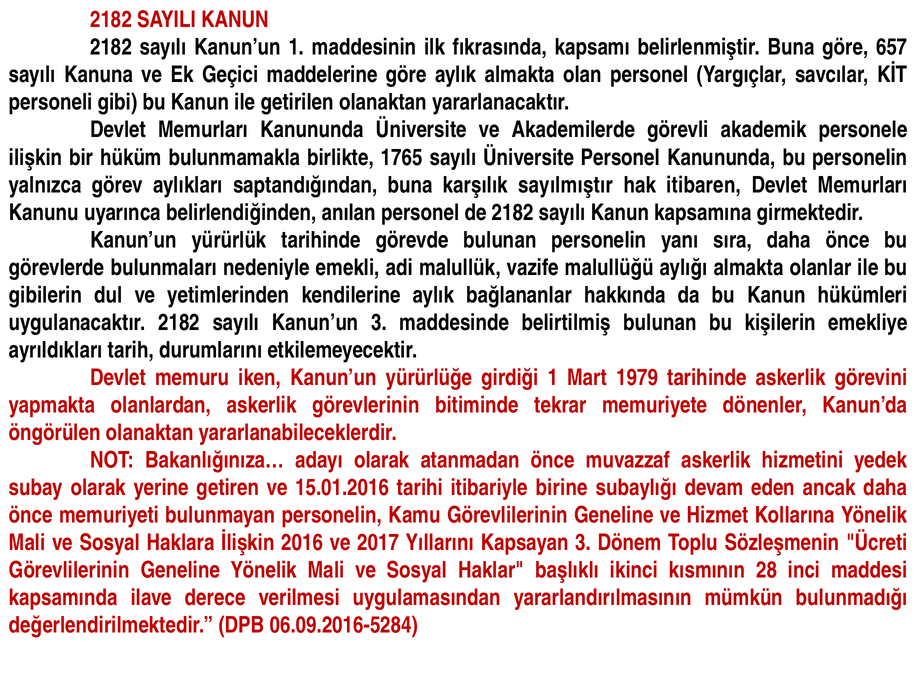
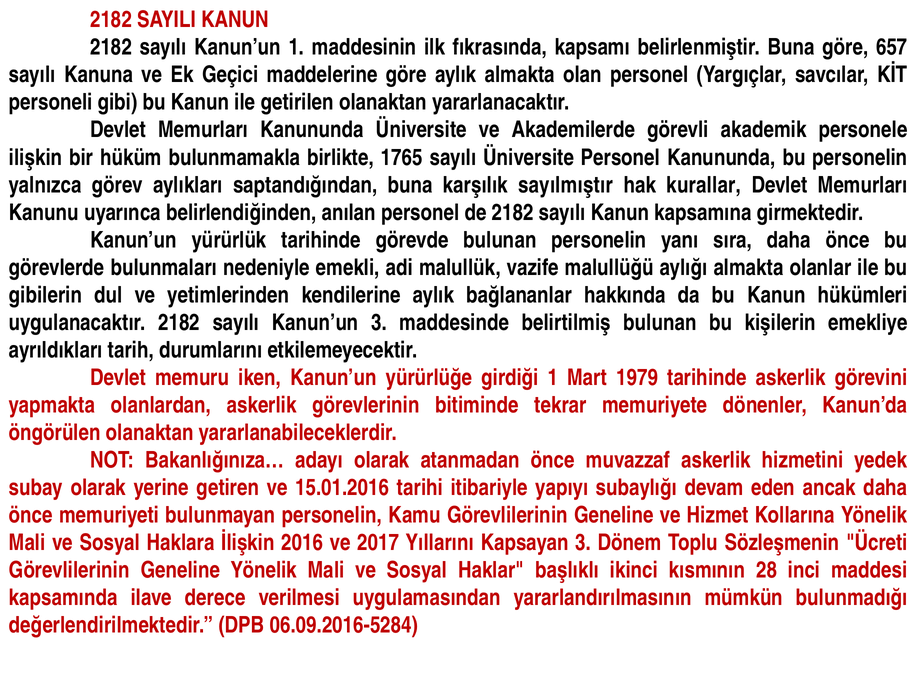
itibaren: itibaren -> kurallar
birine: birine -> yapıyı
